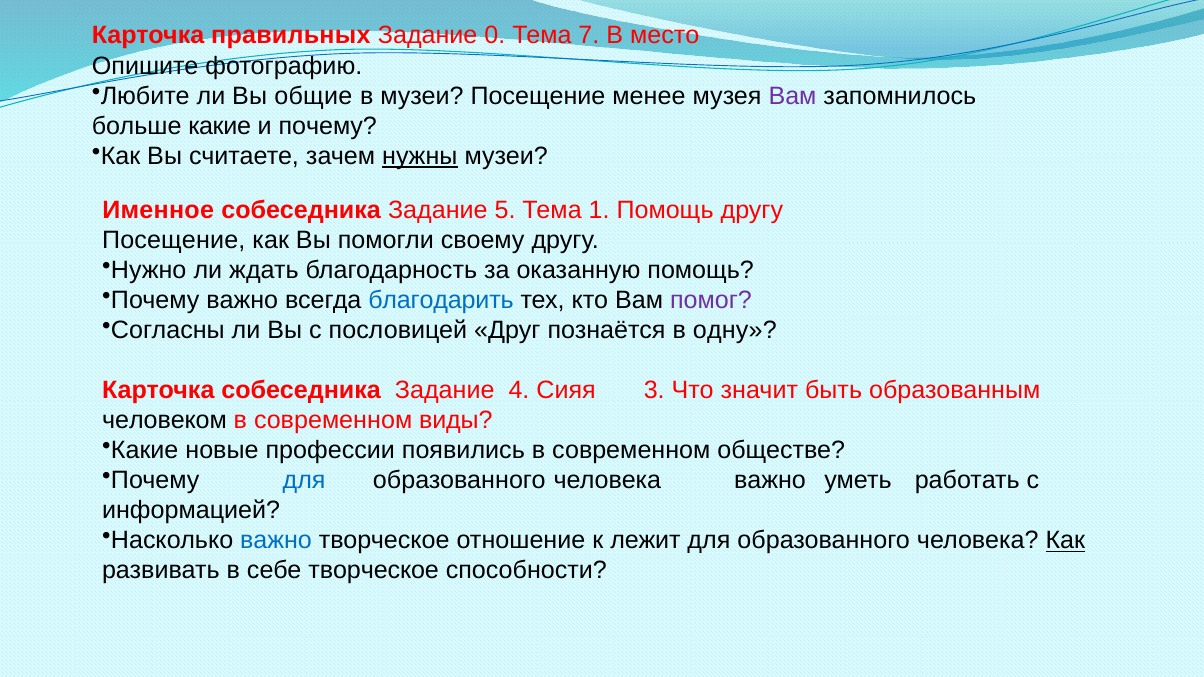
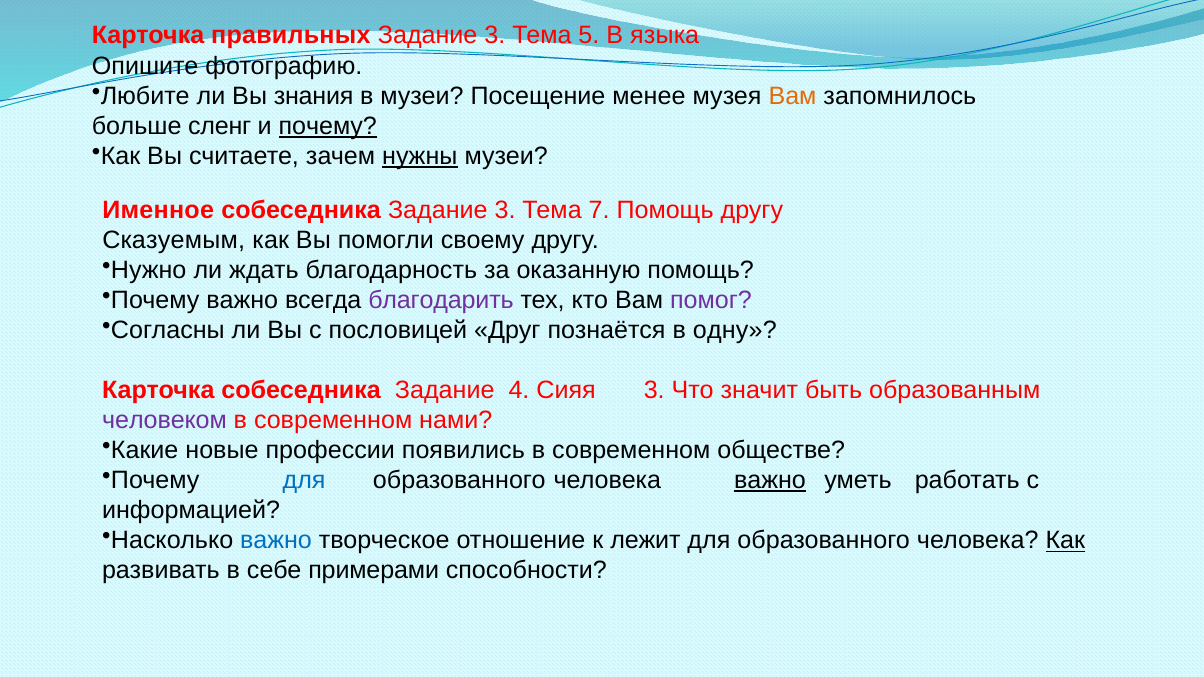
0 at (495, 36): 0 -> 3
7: 7 -> 5
место: место -> языка
общие: общие -> знания
Вам at (793, 96) colour: purple -> orange
больше какие: какие -> сленг
почему at (328, 126) underline: none -> present
собеседника Задание 5: 5 -> 3
1: 1 -> 7
Посещение at (174, 241): Посещение -> Сказуемым
благодарить colour: blue -> purple
человеком colour: black -> purple
виды: виды -> нами
важно at (770, 481) underline: none -> present
себе творческое: творческое -> примерами
